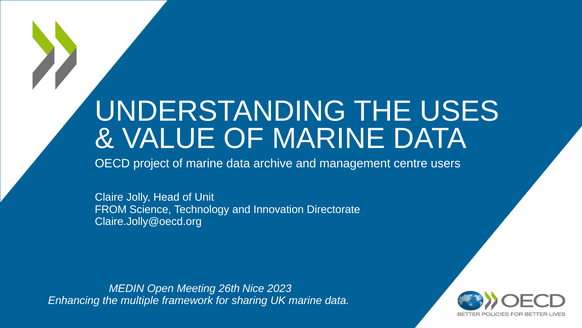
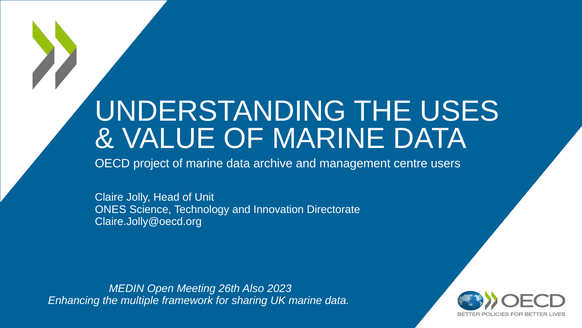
FROM: FROM -> ONES
Nice: Nice -> Also
